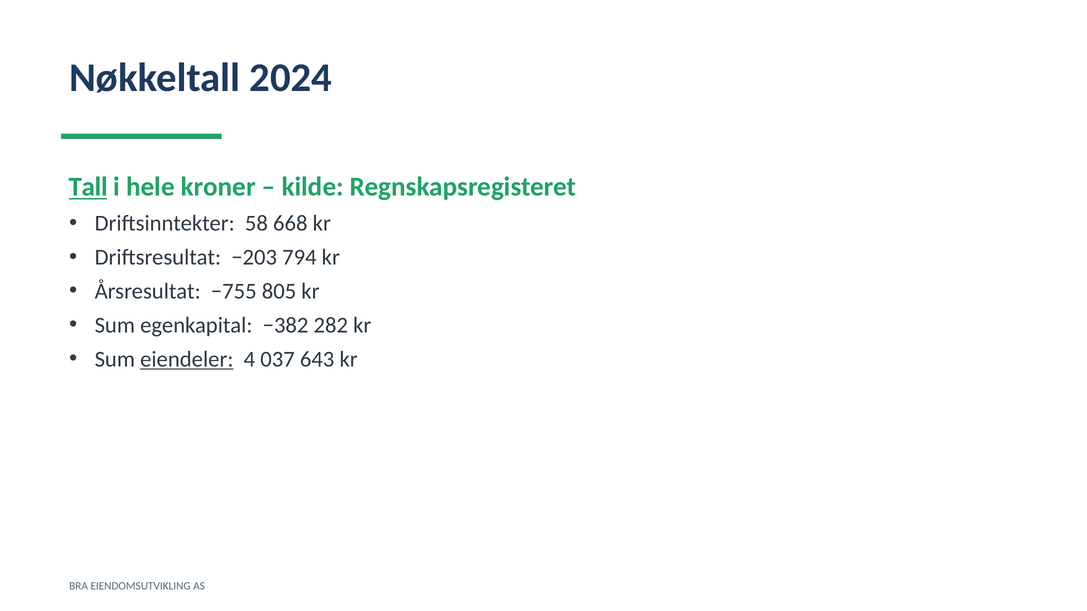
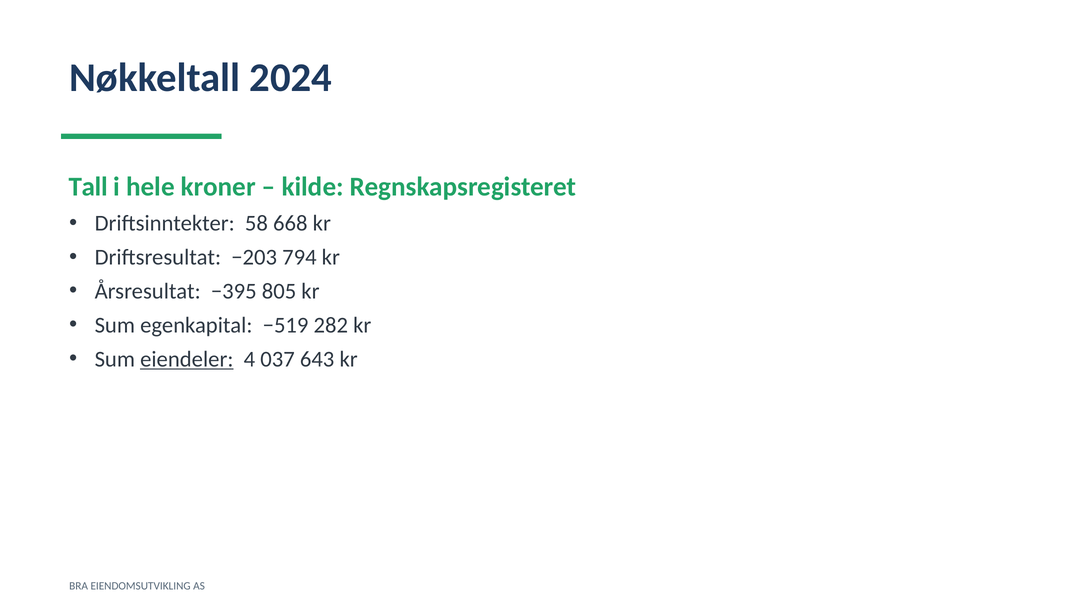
Tall underline: present -> none
−755: −755 -> −395
−382: −382 -> −519
